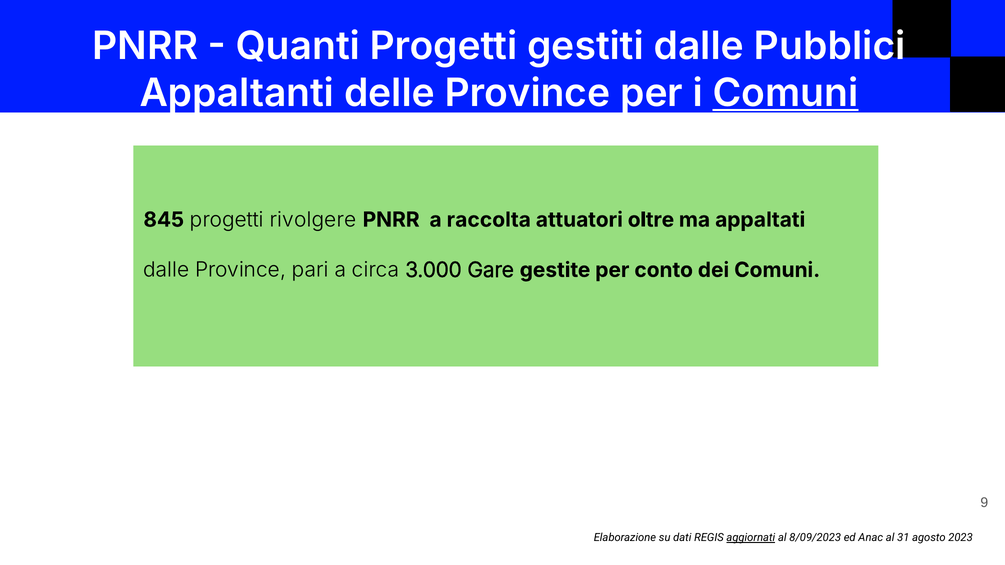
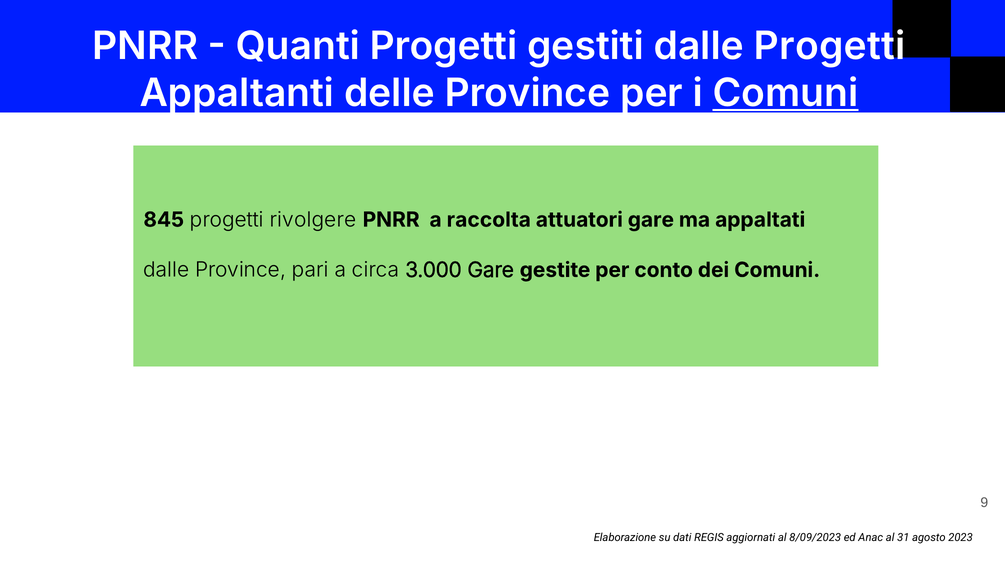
dalle Pubblici: Pubblici -> Progetti
attuatori oltre: oltre -> gare
aggiornati underline: present -> none
